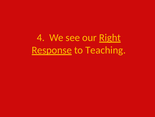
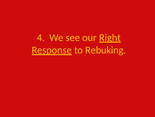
Teaching: Teaching -> Rebuking
